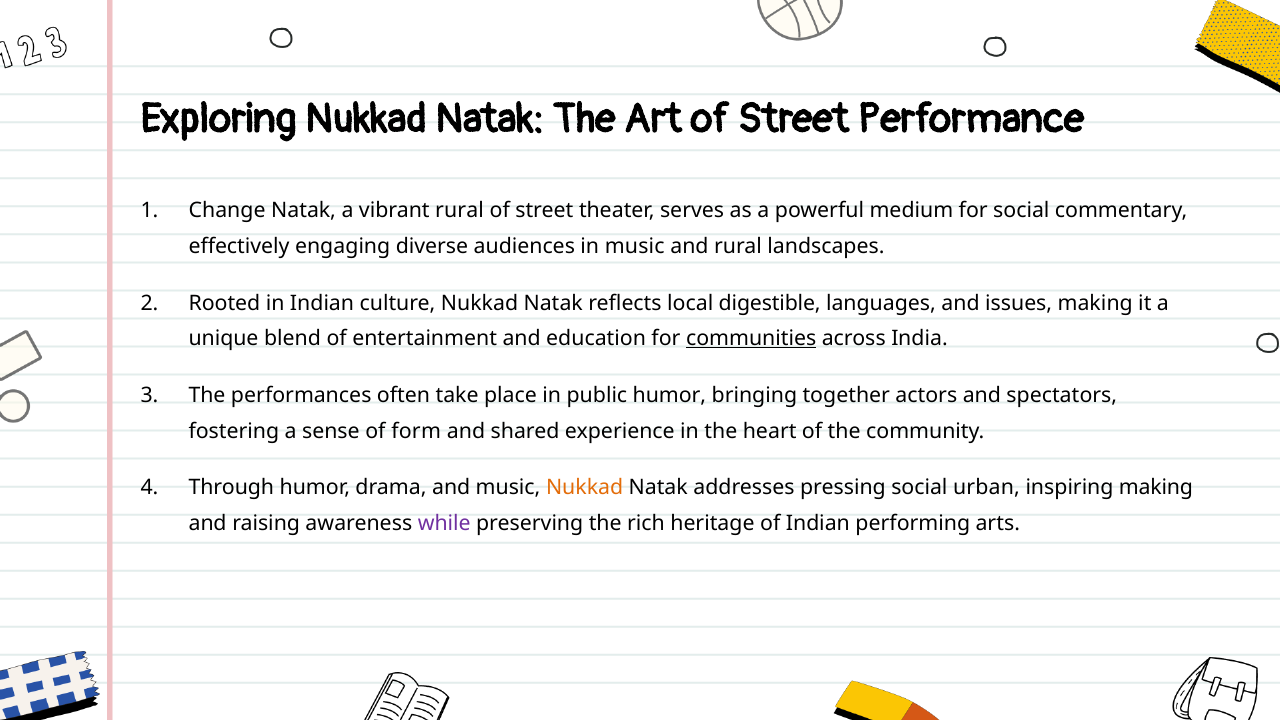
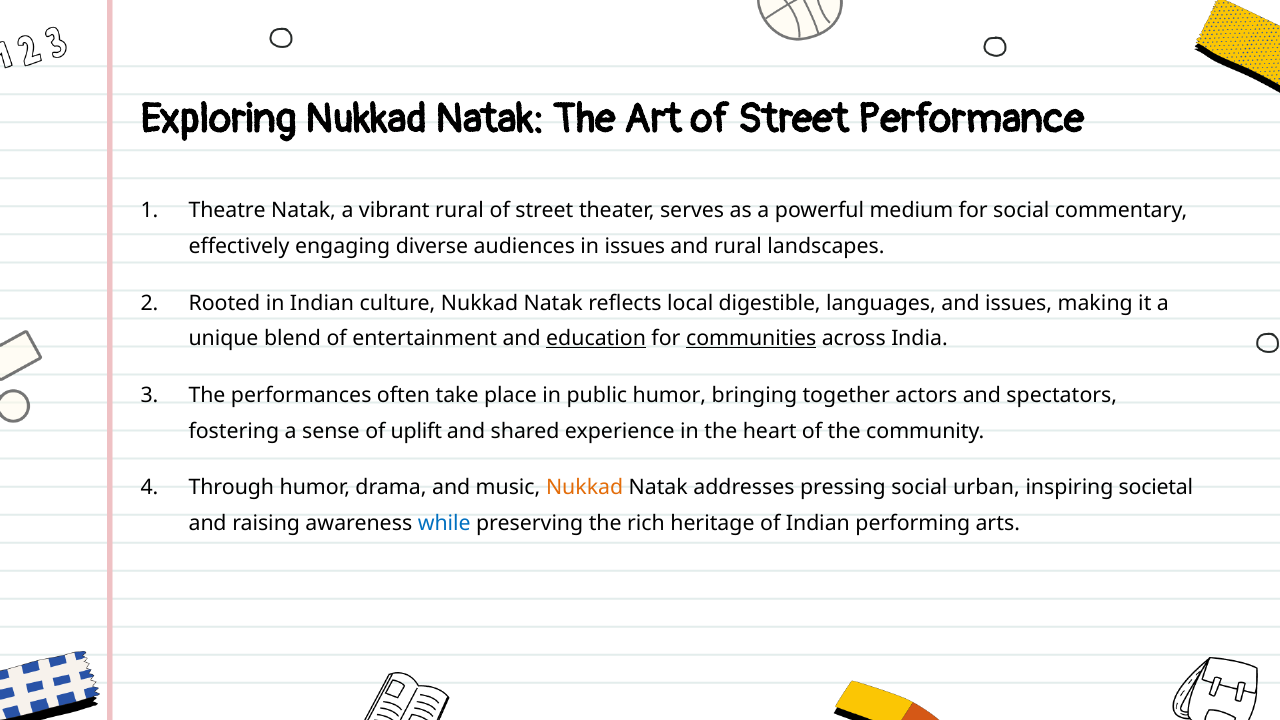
Change: Change -> Theatre
in music: music -> issues
education underline: none -> present
form: form -> uplift
inspiring making: making -> societal
while colour: purple -> blue
